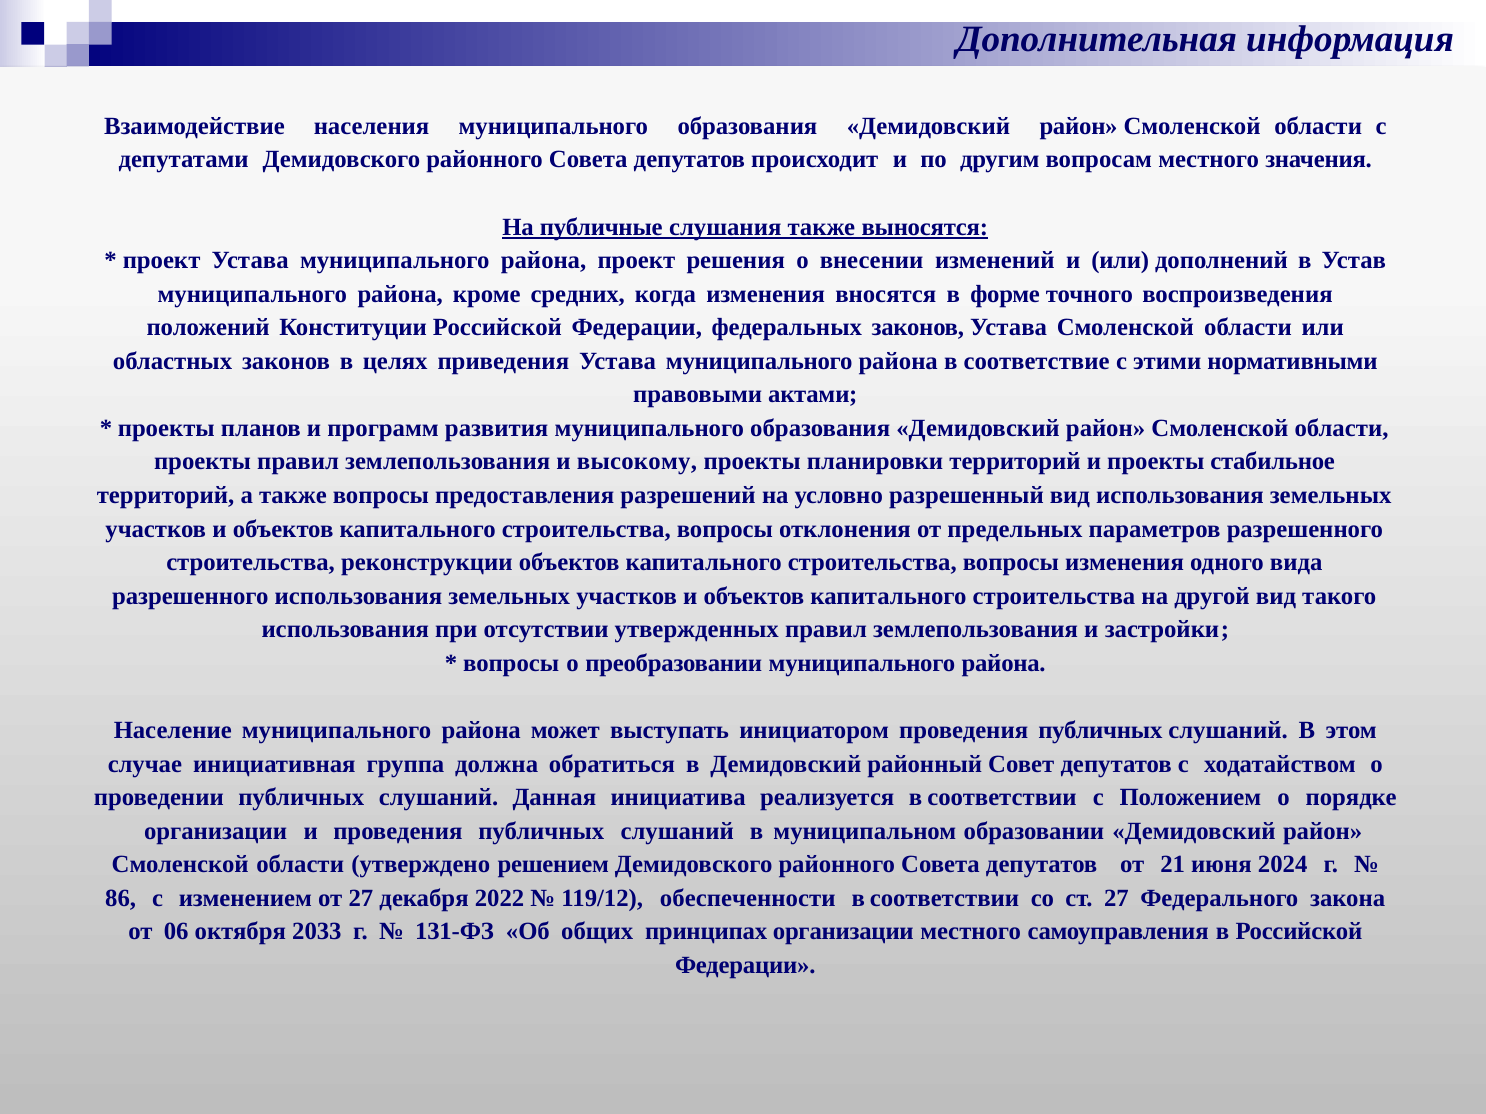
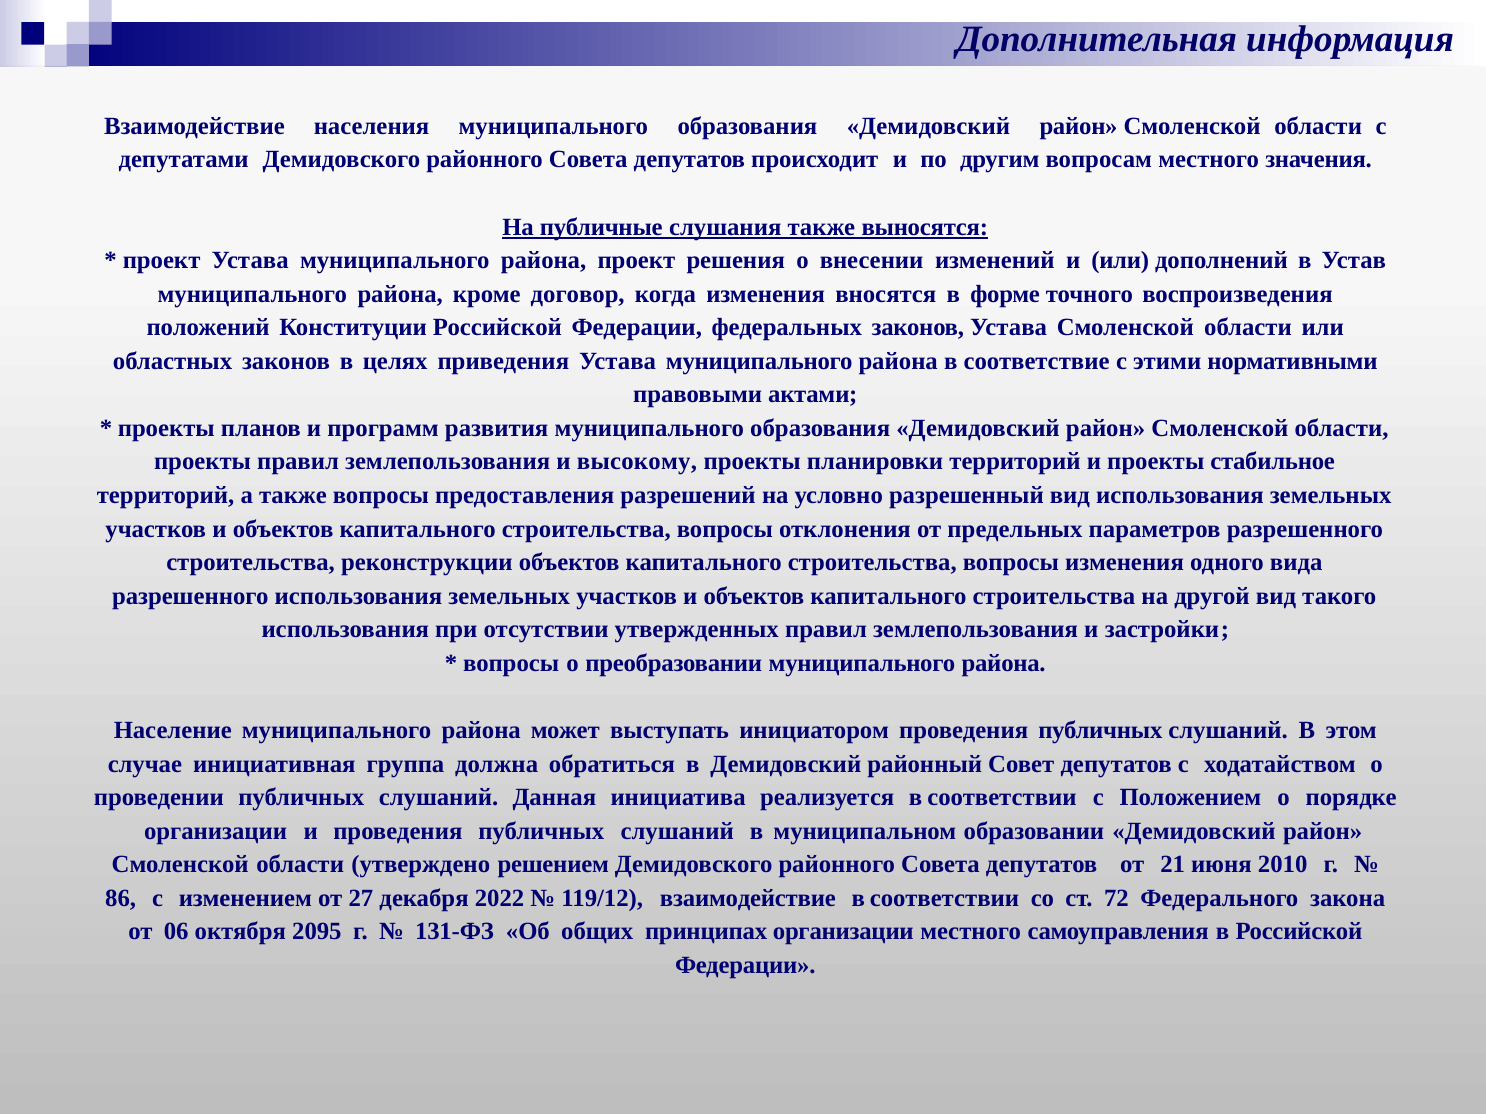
средних: средних -> договор
2024: 2024 -> 2010
119/12 обеспеченности: обеспеченности -> взаимодействие
ст 27: 27 -> 72
2033: 2033 -> 2095
